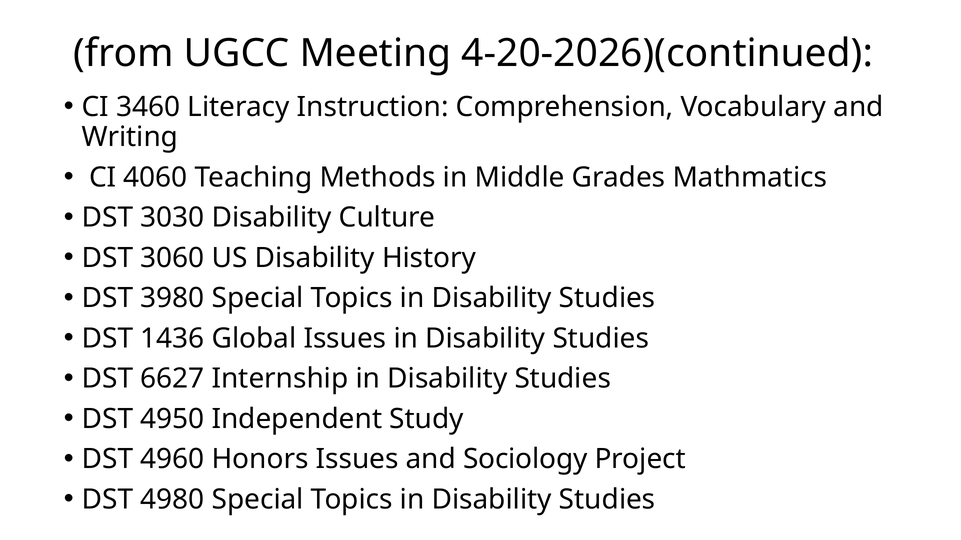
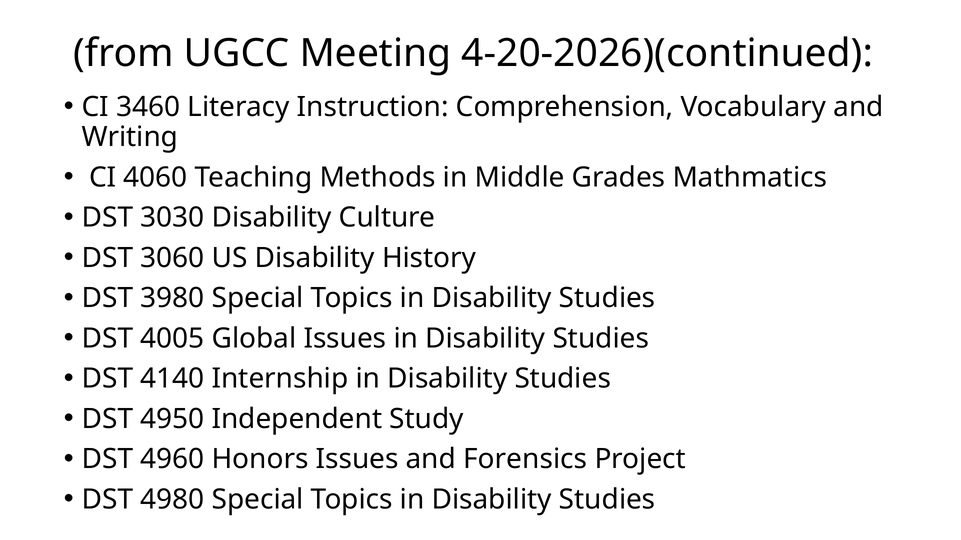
1436: 1436 -> 4005
6627: 6627 -> 4140
Sociology: Sociology -> Forensics
